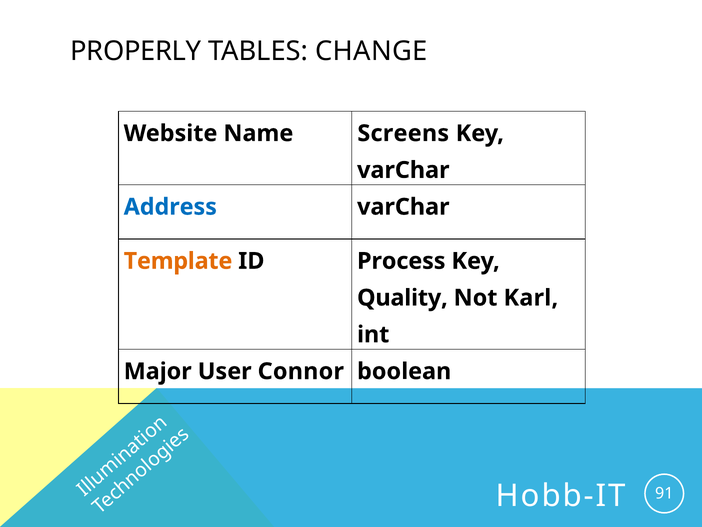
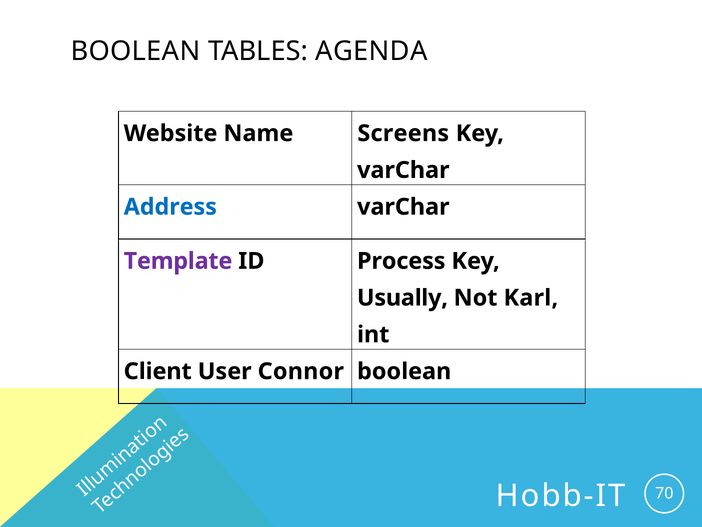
PROPERLY at (136, 51): PROPERLY -> BOOLEAN
CHANGE: CHANGE -> AGENDA
Template colour: orange -> purple
Quality: Quality -> Usually
Major: Major -> Client
91: 91 -> 70
